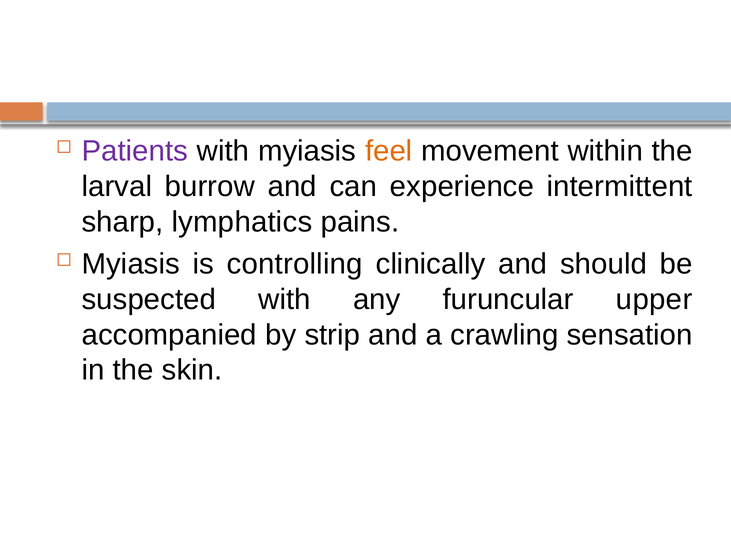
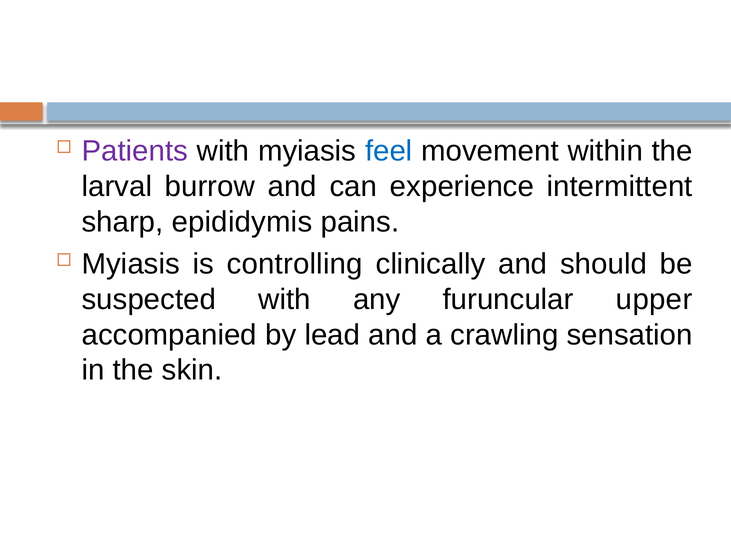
feel colour: orange -> blue
lymphatics: lymphatics -> epididymis
strip: strip -> lead
